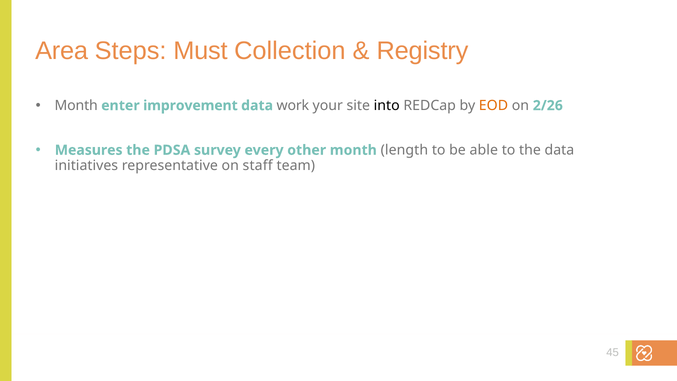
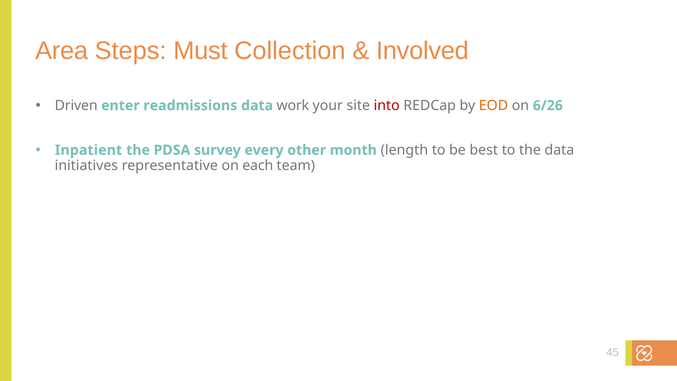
Registry: Registry -> Involved
Month at (76, 106): Month -> Driven
improvement: improvement -> readmissions
into colour: black -> red
2/26: 2/26 -> 6/26
Measures: Measures -> Inpatient
able: able -> best
staff: staff -> each
